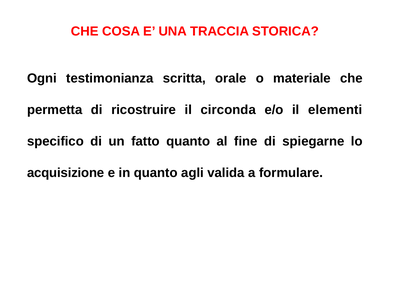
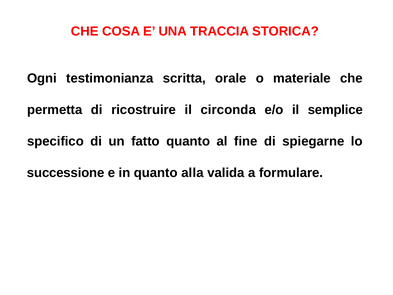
elementi: elementi -> semplice
acquisizione: acquisizione -> successione
agli: agli -> alla
